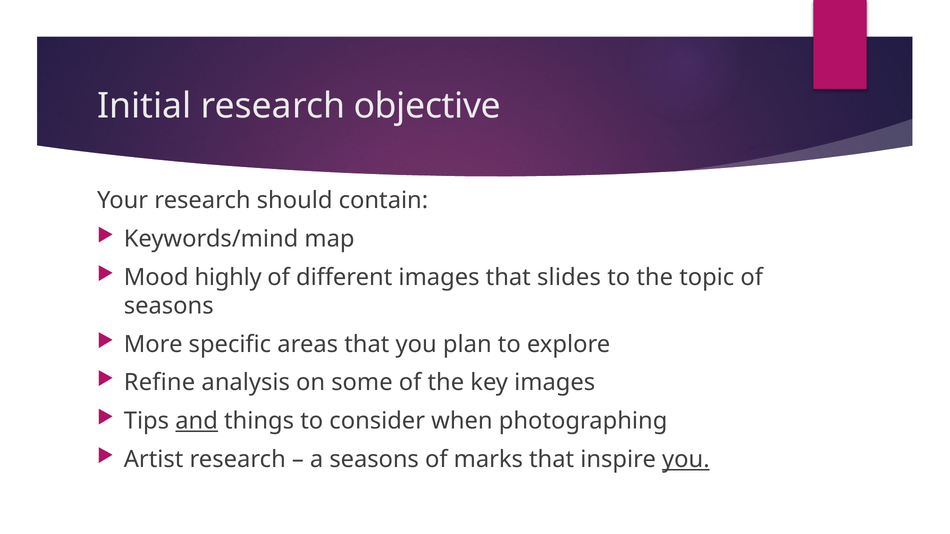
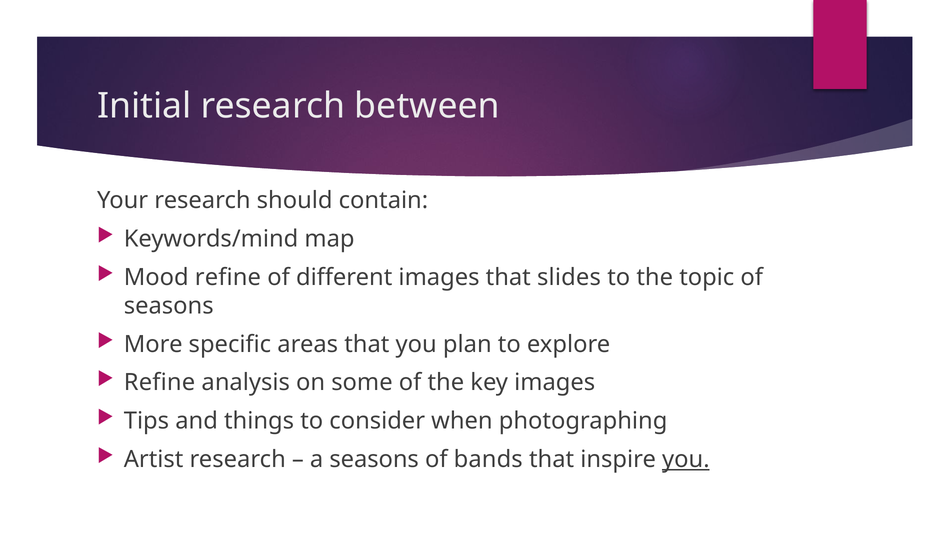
objective: objective -> between
Mood highly: highly -> refine
and underline: present -> none
marks: marks -> bands
